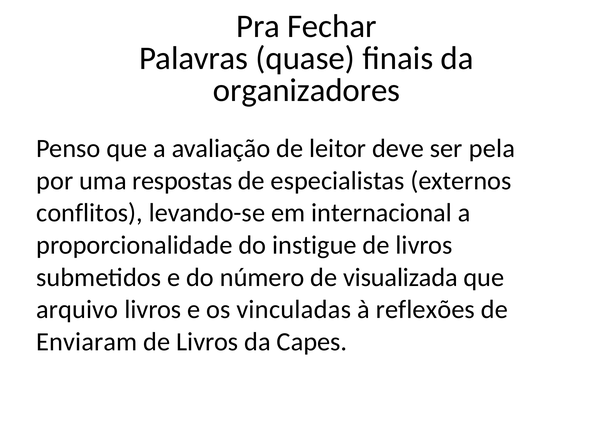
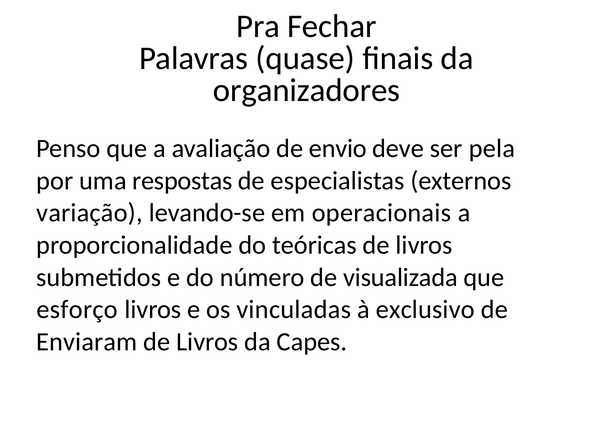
leitor: leitor -> envio
conflitos: conflitos -> variação
internacional: internacional -> operacionais
instigue: instigue -> teóricas
arquivo: arquivo -> esforço
reflexões: reflexões -> exclusivo
